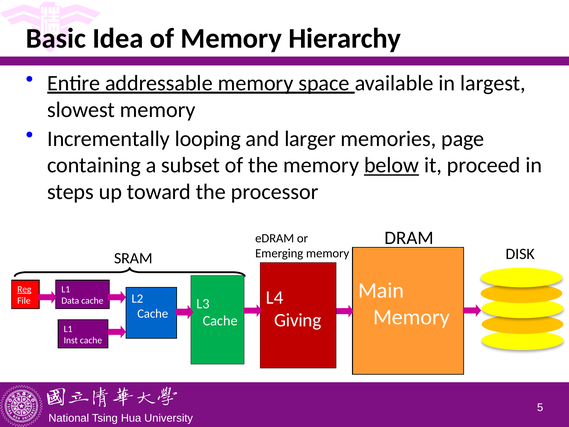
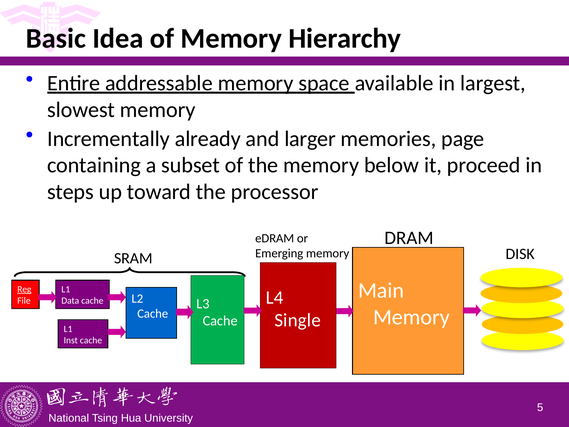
looping: looping -> already
below underline: present -> none
Giving: Giving -> Single
